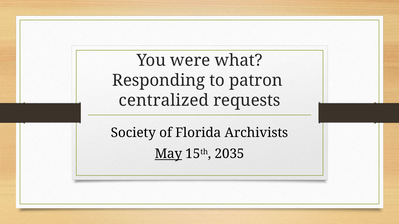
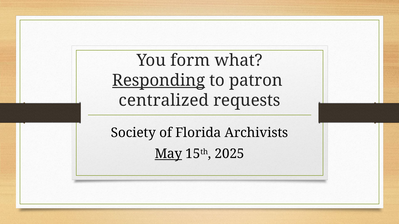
were: were -> form
Responding underline: none -> present
2035: 2035 -> 2025
